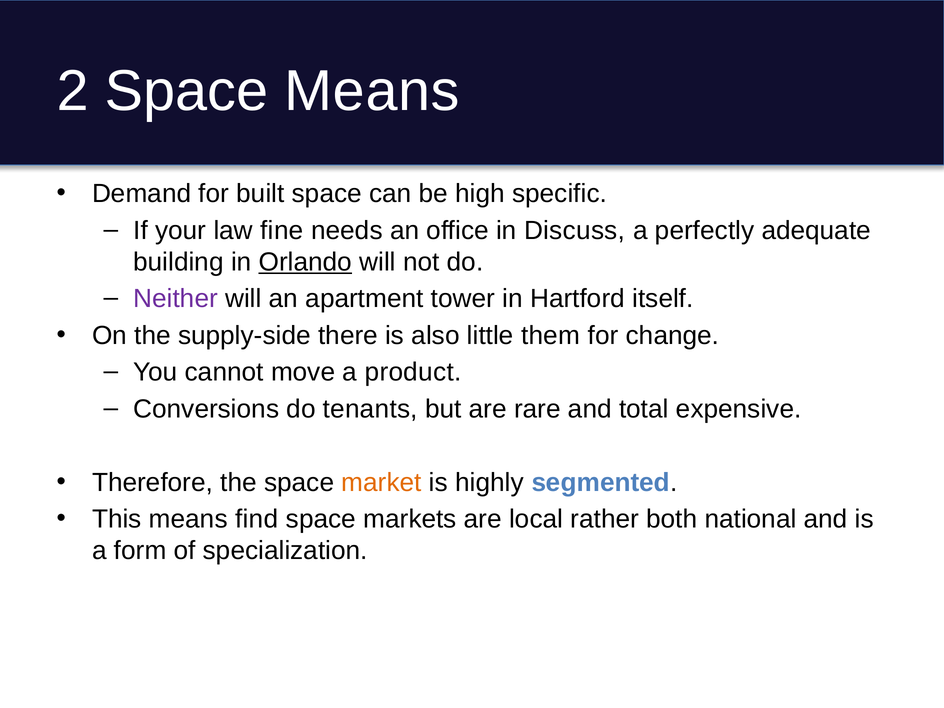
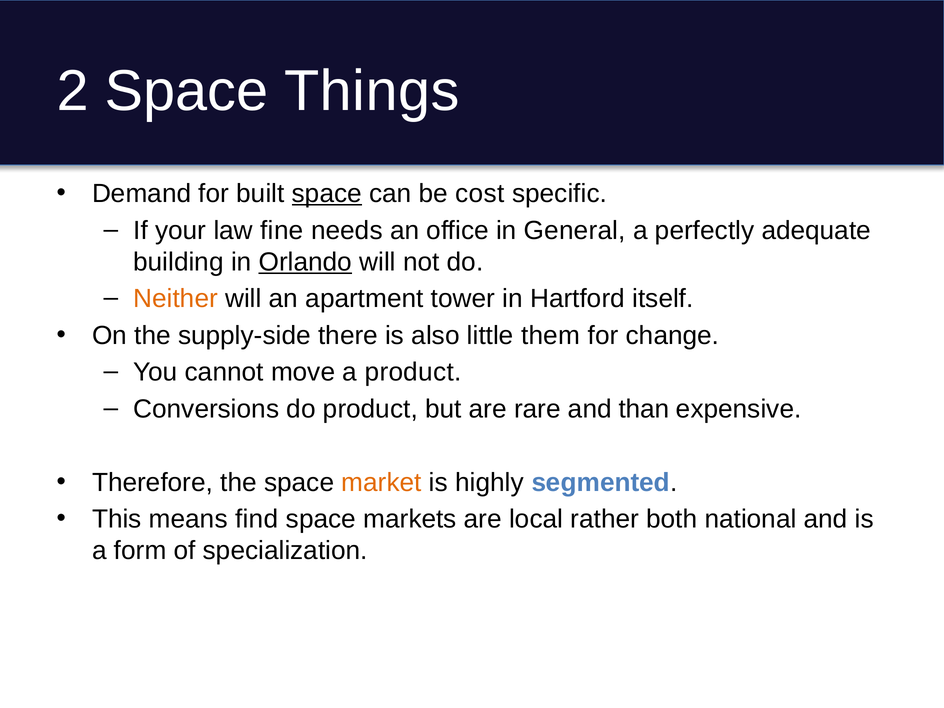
Space Means: Means -> Things
space at (327, 194) underline: none -> present
high: high -> cost
Discuss: Discuss -> General
Neither colour: purple -> orange
do tenants: tenants -> product
total: total -> than
